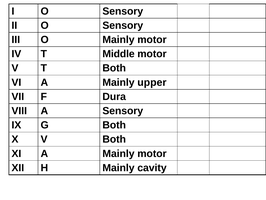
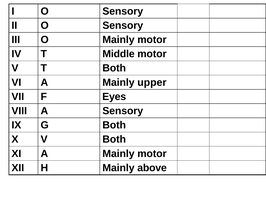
Dura: Dura -> Eyes
cavity: cavity -> above
